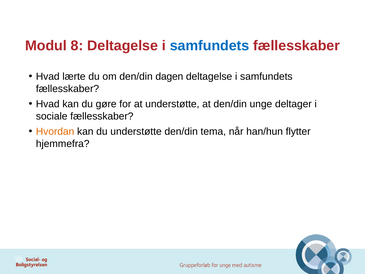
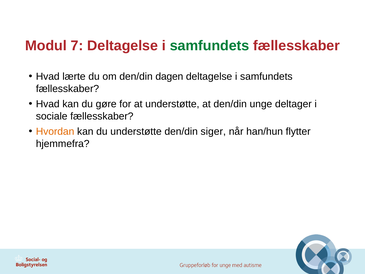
8: 8 -> 7
samfundets at (210, 46) colour: blue -> green
tema: tema -> siger
